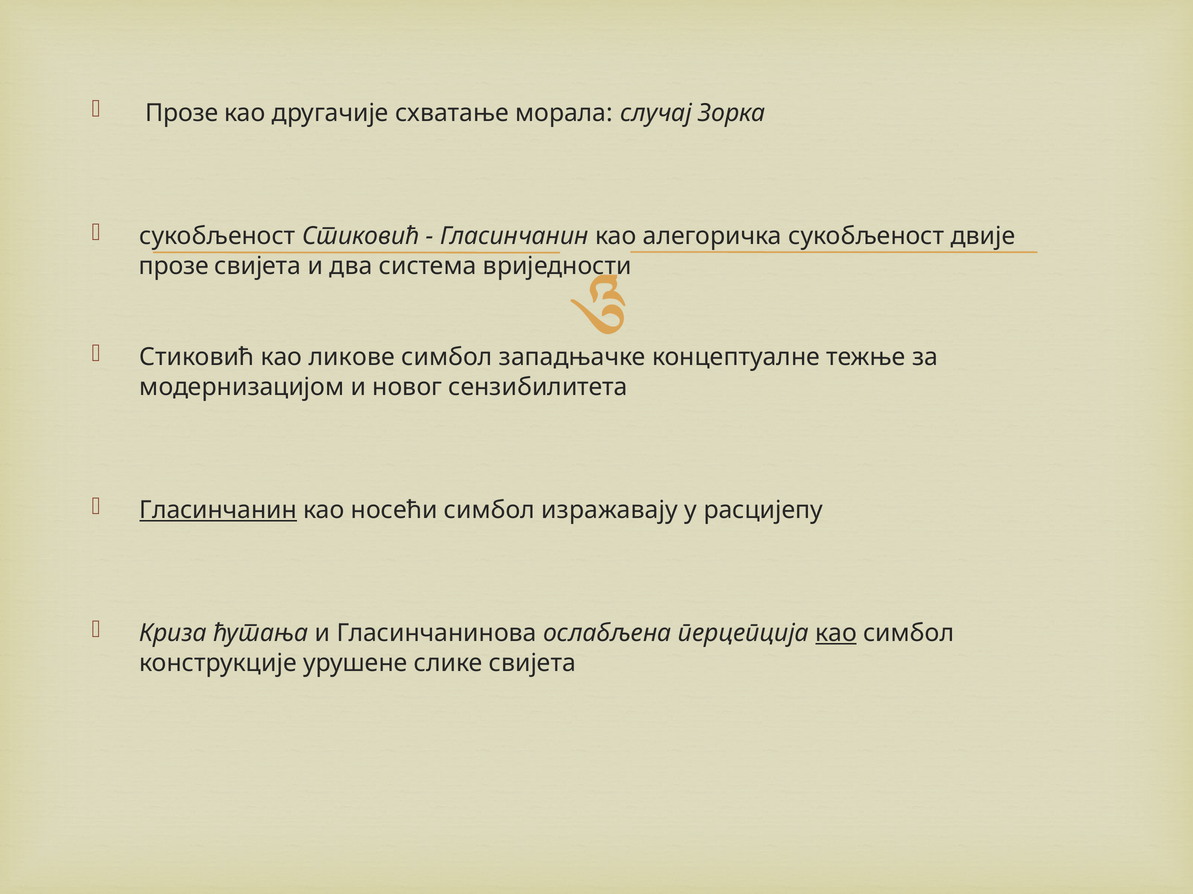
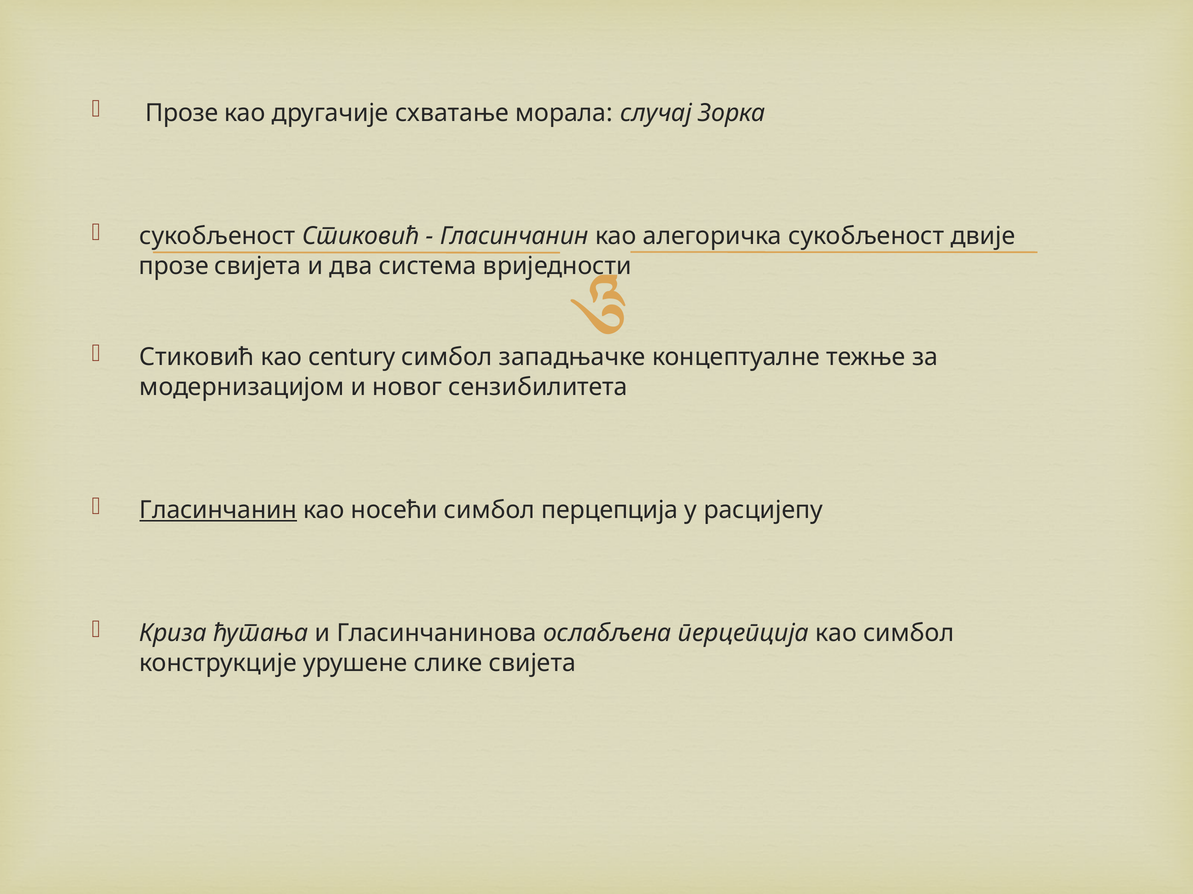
ликове: ликове -> century
симбол изражавају: изражавају -> перцепција
као at (836, 634) underline: present -> none
